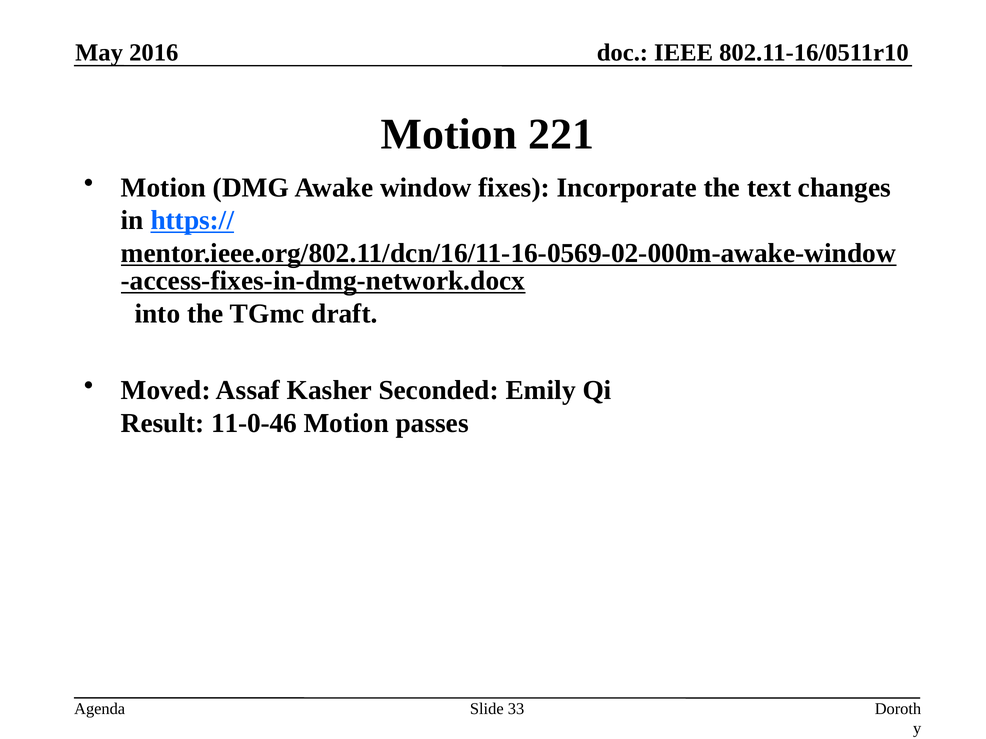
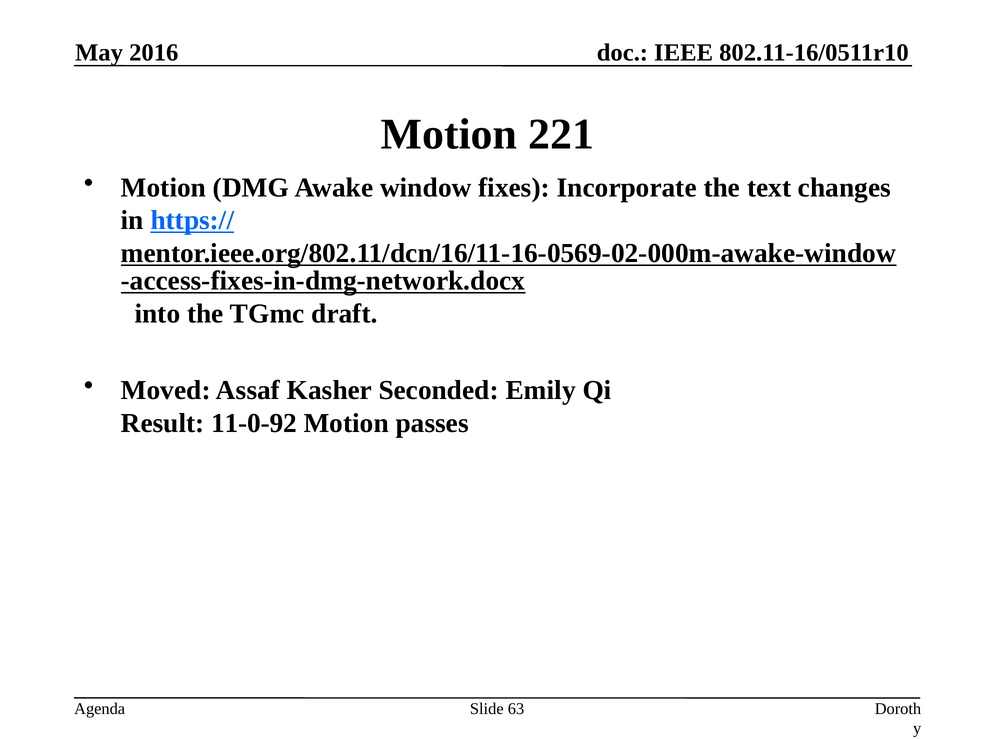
11-0-46: 11-0-46 -> 11-0-92
33: 33 -> 63
